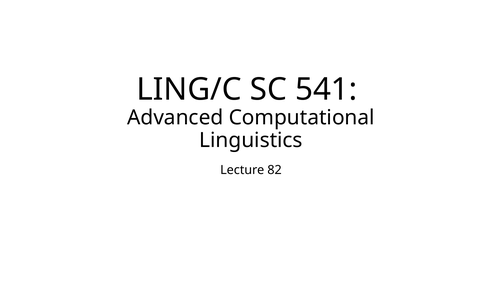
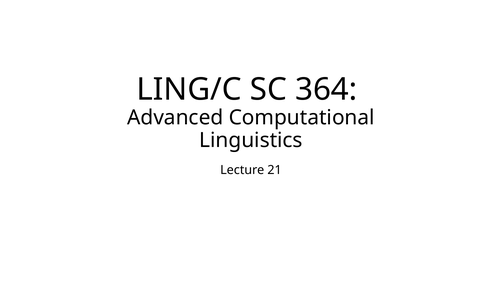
541: 541 -> 364
82: 82 -> 21
